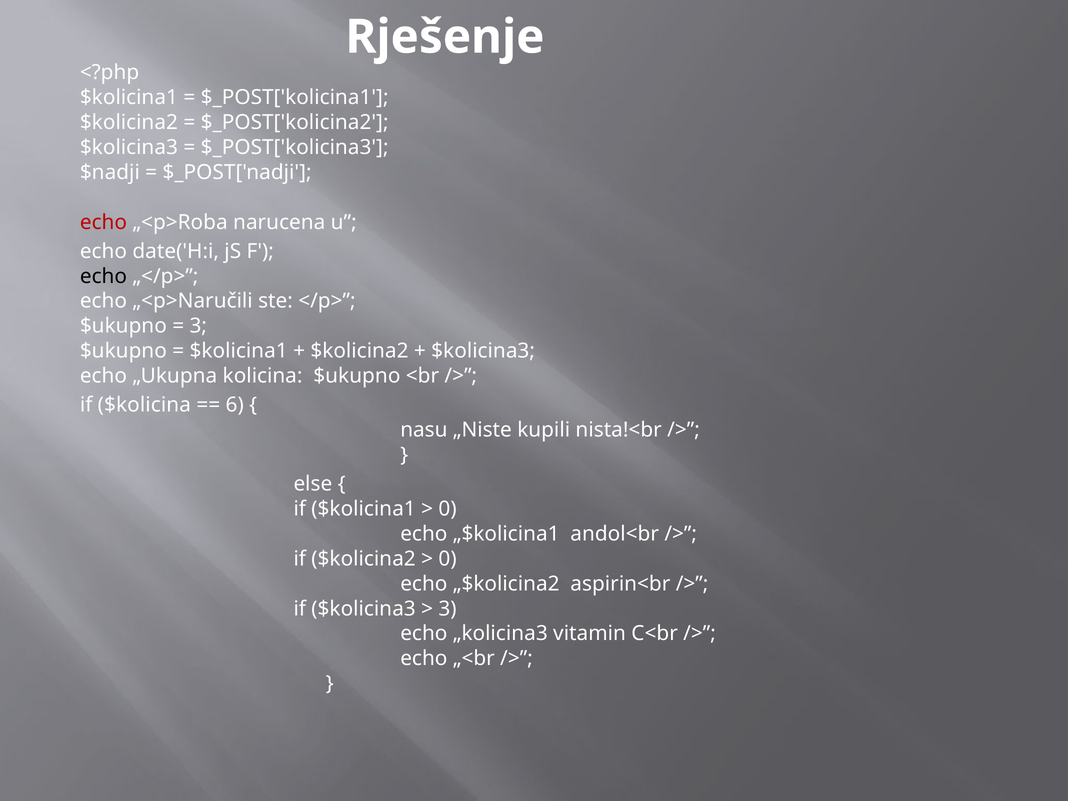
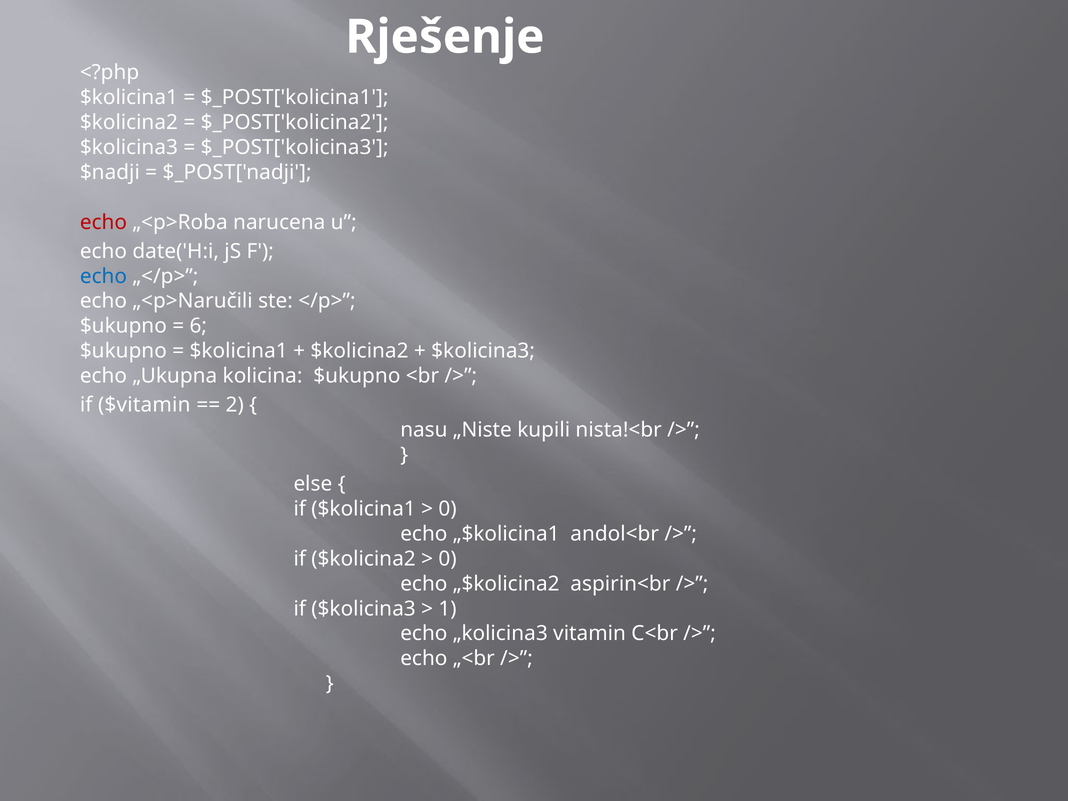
echo at (103, 276) colour: black -> blue
3 at (198, 326): 3 -> 6
$kolicina: $kolicina -> $vitamin
6: 6 -> 2
3 at (448, 609): 3 -> 1
